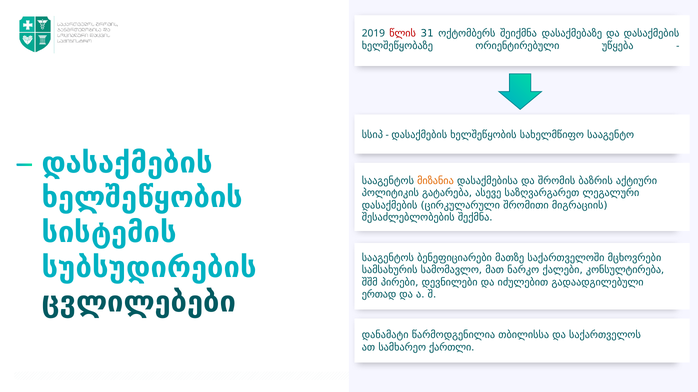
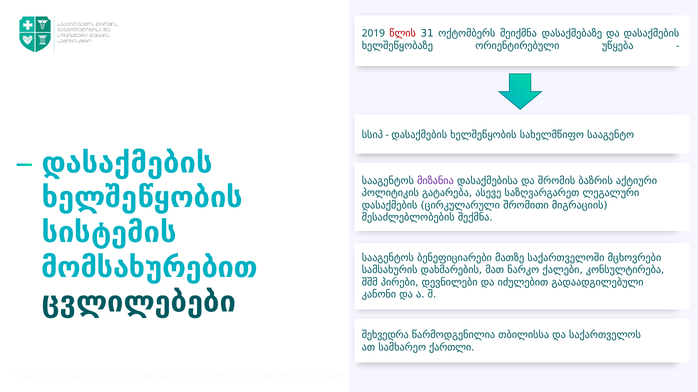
მიზანია colour: orange -> purple
სუბსუდირების: სუბსუდირების -> მომსახურებით
სამომავლო: სამომავლო -> დახმარების
ერთად: ერთად -> კანონი
დანამატი: დანამატი -> შეხვედრა
